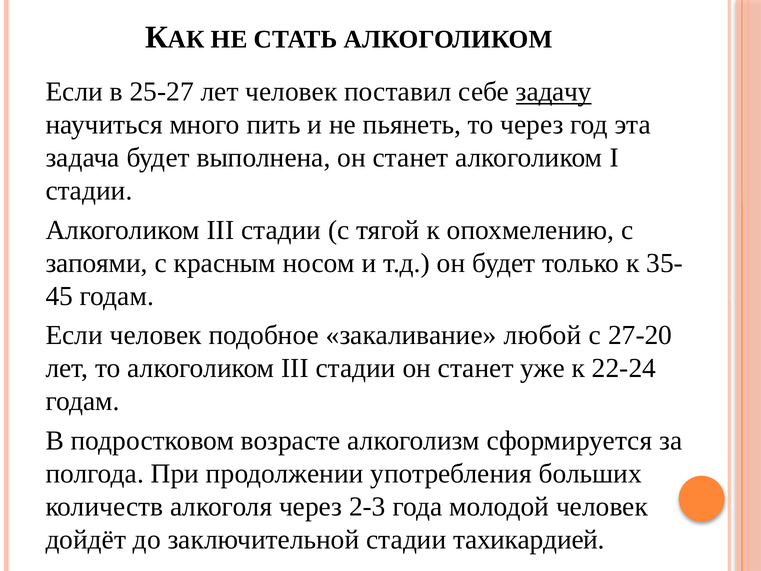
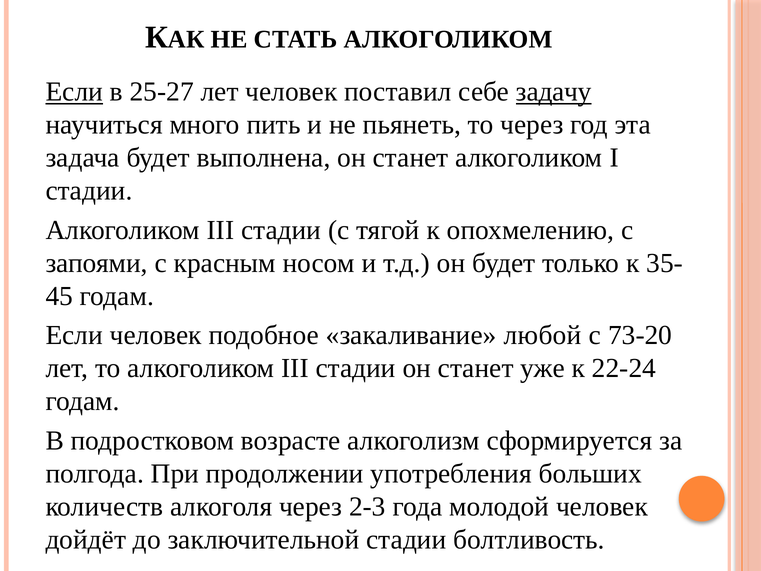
Если at (74, 92) underline: none -> present
27-20: 27-20 -> 73-20
тахикардией: тахикардией -> болтливость
